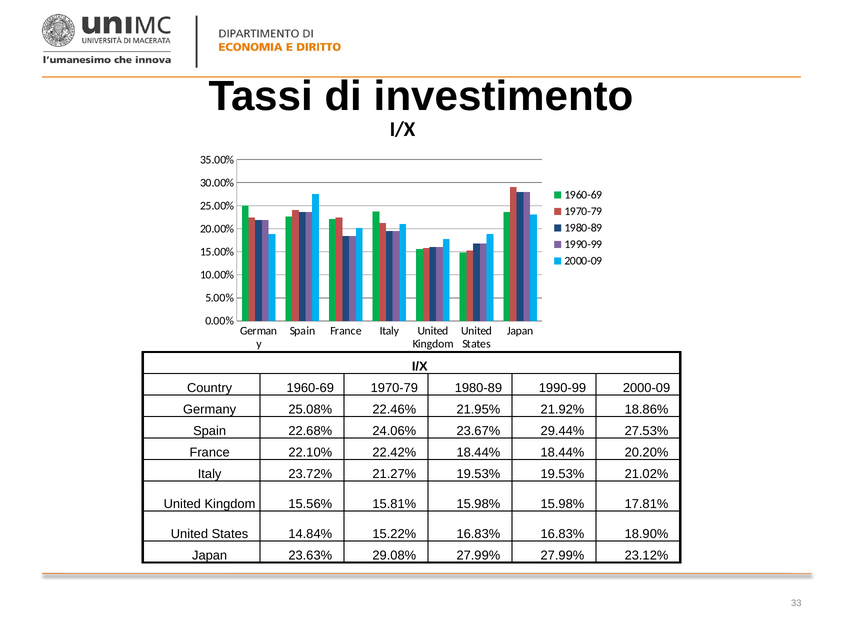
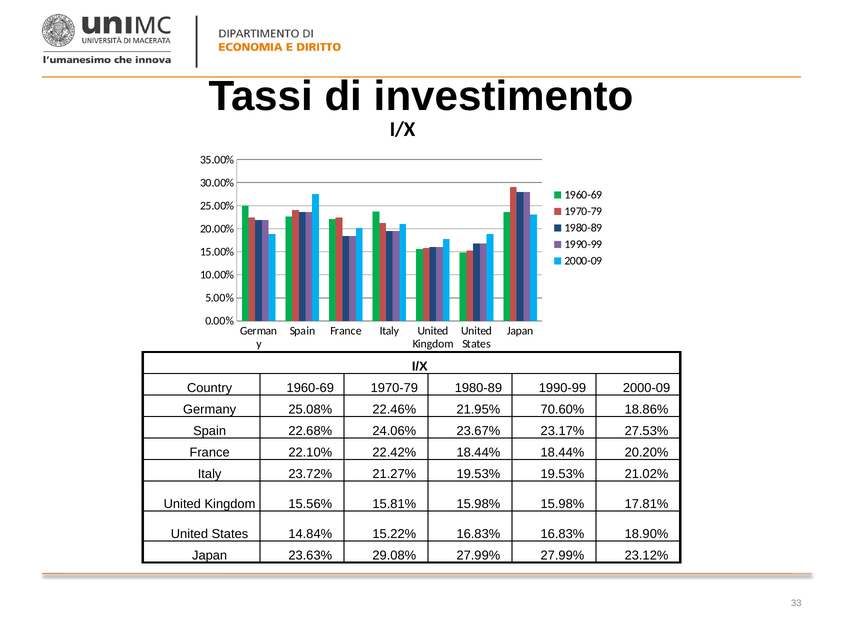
21.92%: 21.92% -> 70.60%
29.44%: 29.44% -> 23.17%
